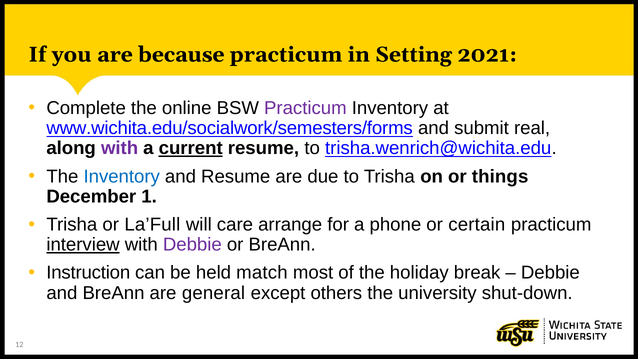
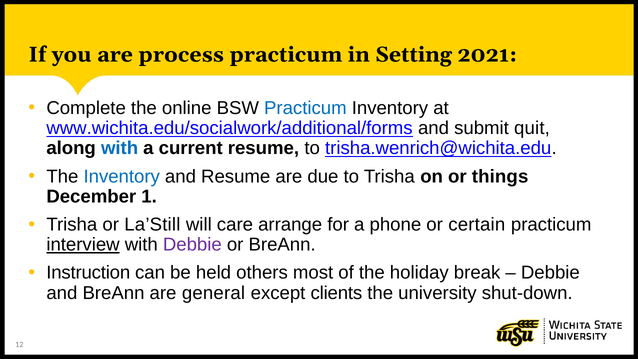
because: because -> process
Practicum at (305, 108) colour: purple -> blue
www.wichita.edu/socialwork/semesters/forms: www.wichita.edu/socialwork/semesters/forms -> www.wichita.edu/socialwork/additional/forms
real: real -> quit
with at (120, 148) colour: purple -> blue
current underline: present -> none
La’Full: La’Full -> La’Still
match: match -> others
others: others -> clients
